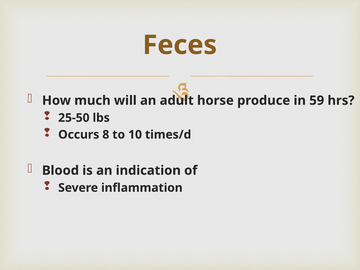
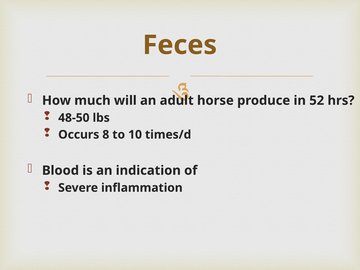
59: 59 -> 52
25-50: 25-50 -> 48-50
